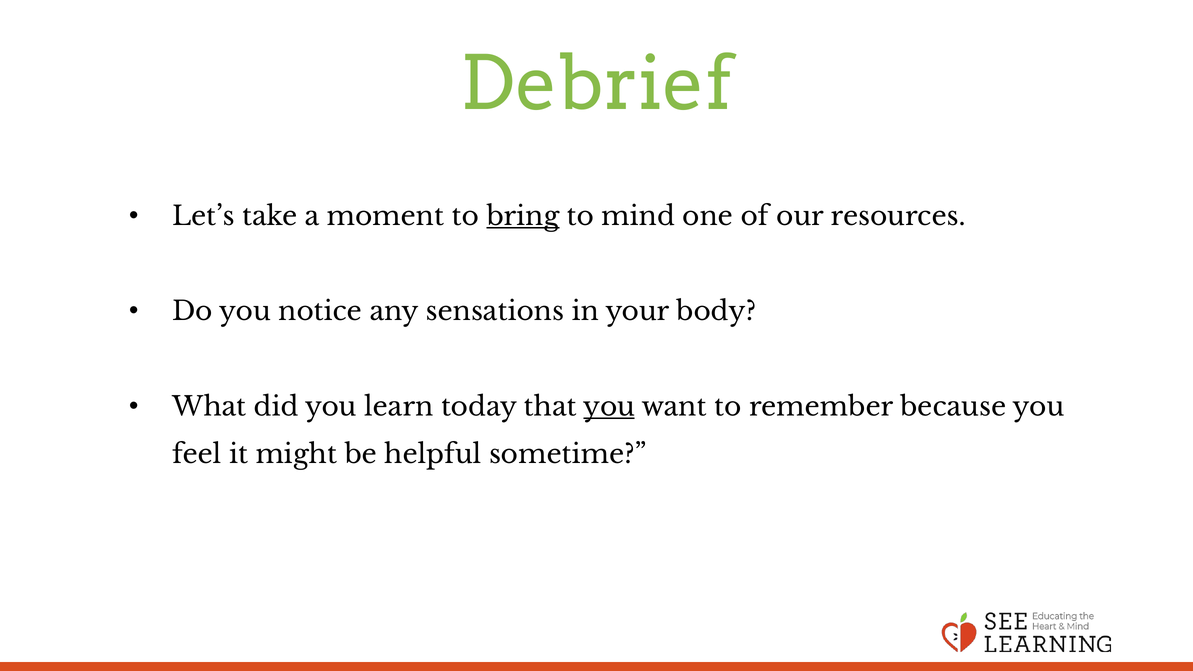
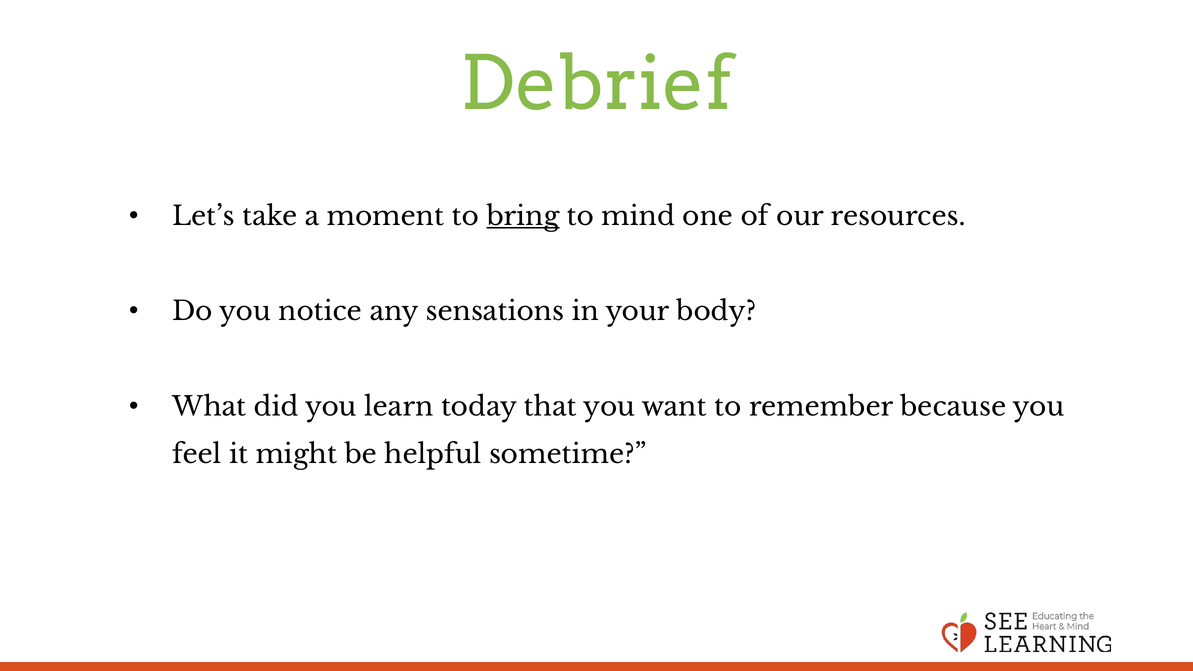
you at (609, 407) underline: present -> none
